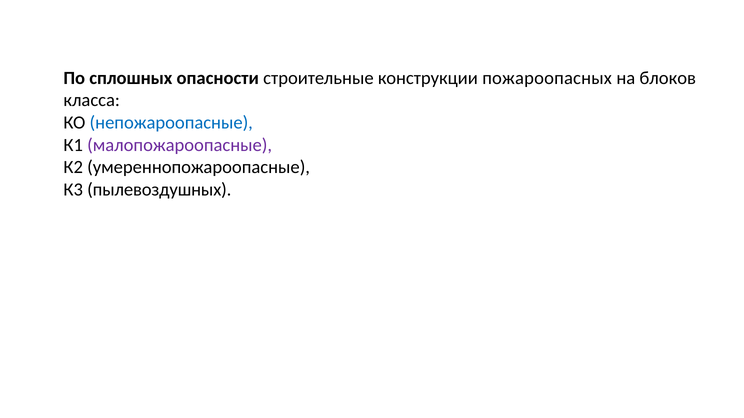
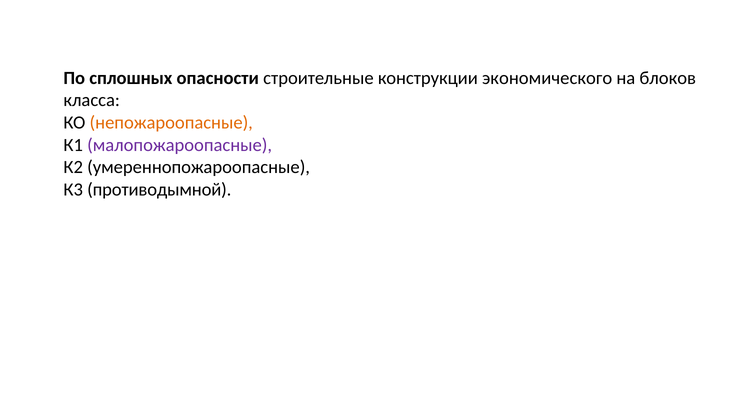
пожароопасных: пожароопасных -> экономического
непожароопасные colour: blue -> orange
пылевоздушных: пылевоздушных -> противодымной
